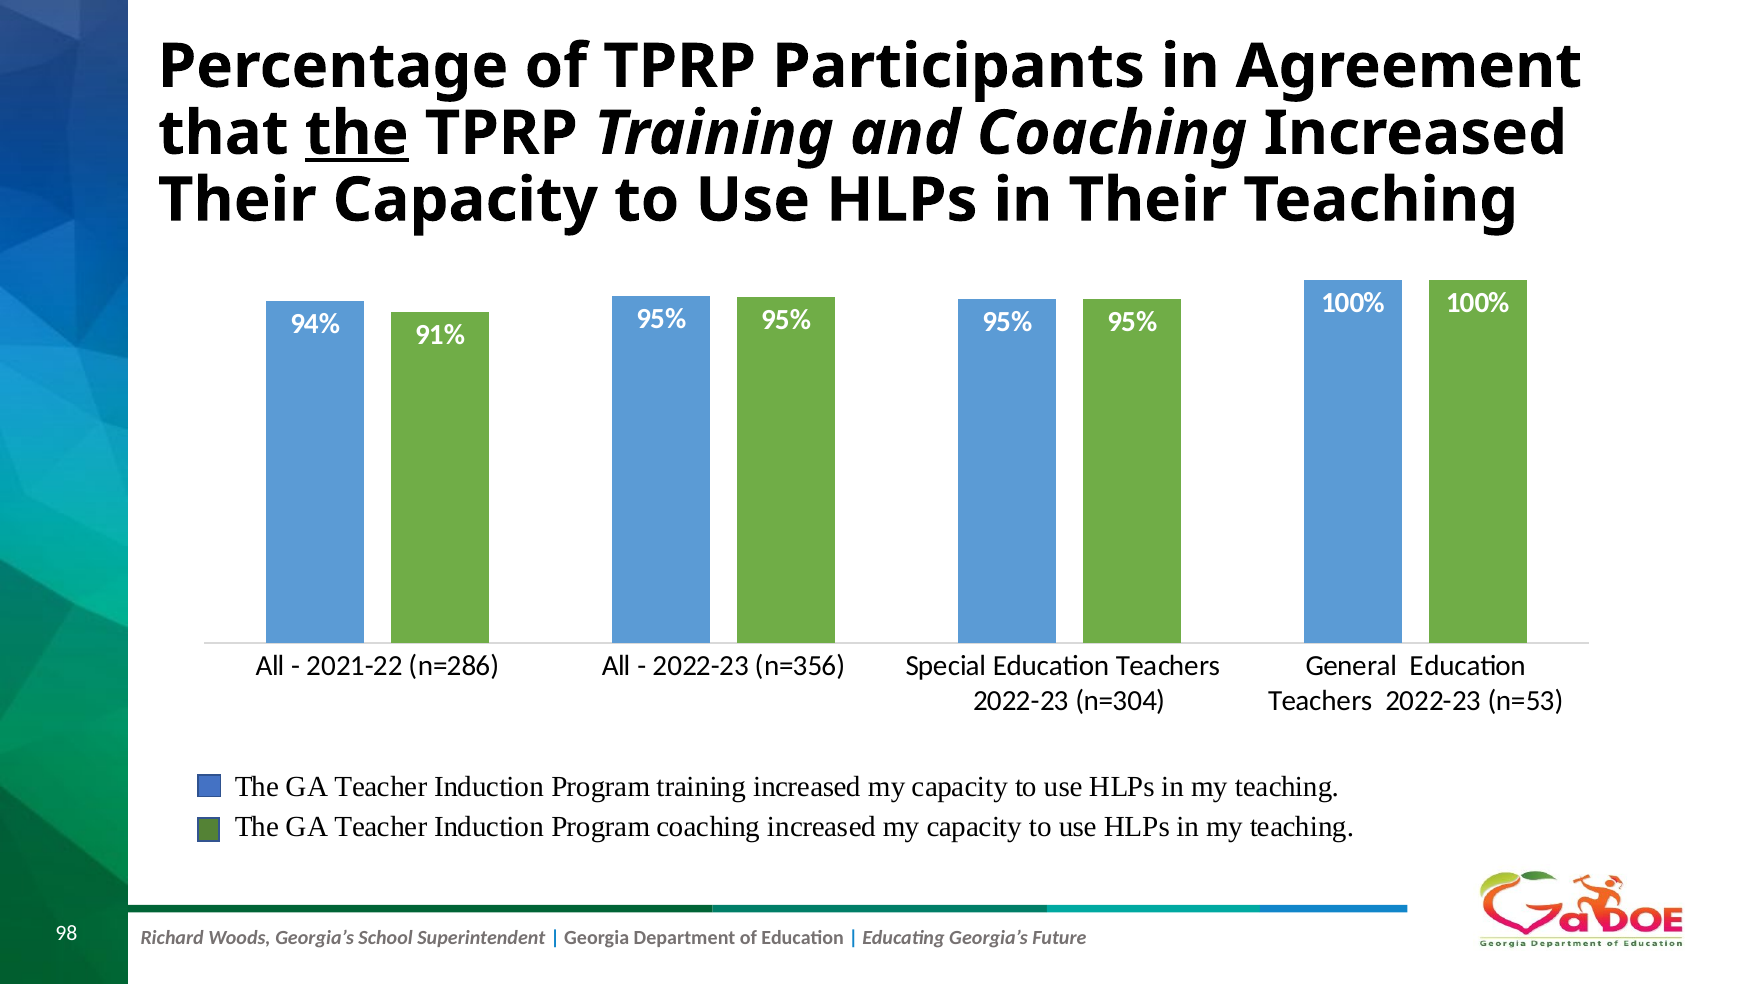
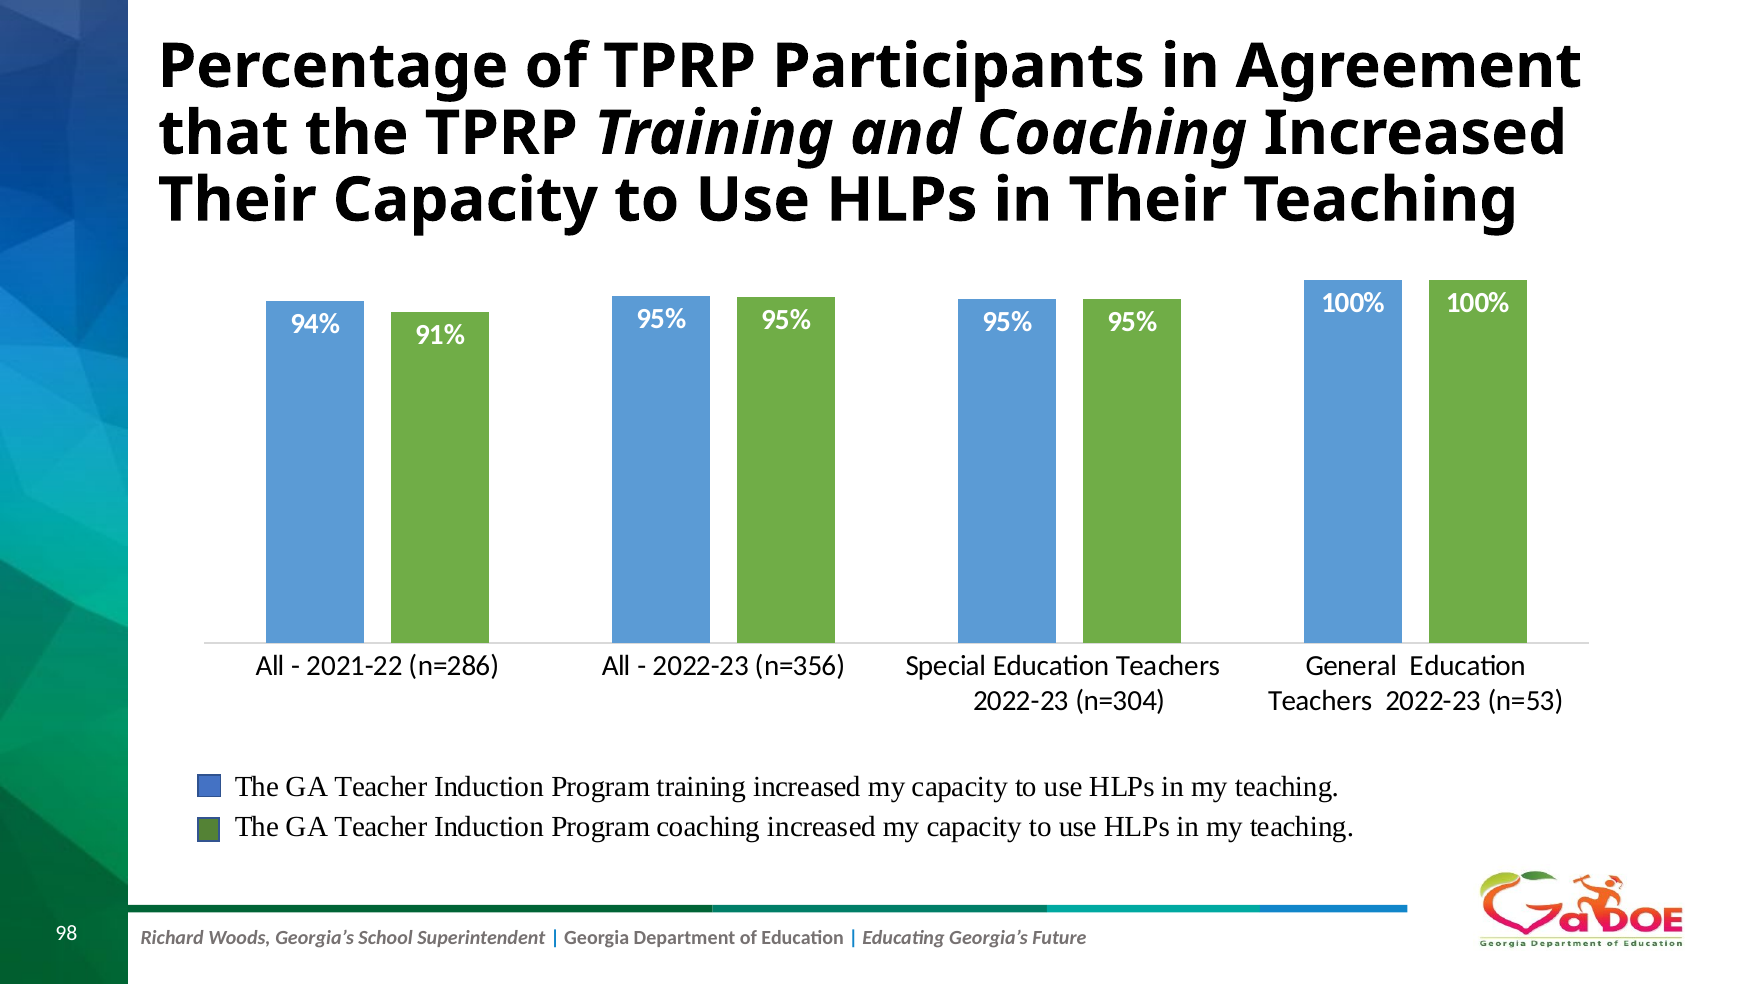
the at (357, 133) underline: present -> none
